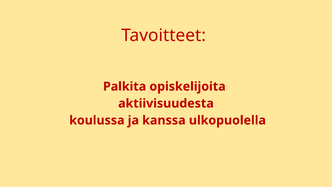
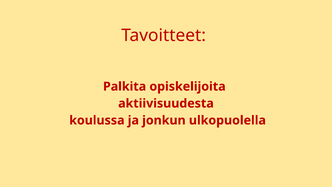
kanssa: kanssa -> jonkun
